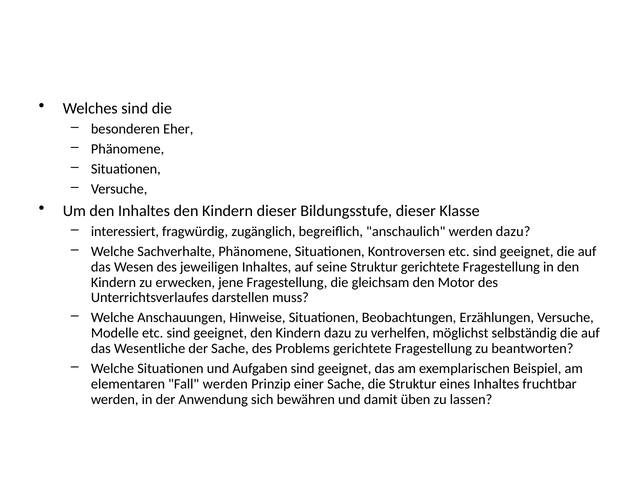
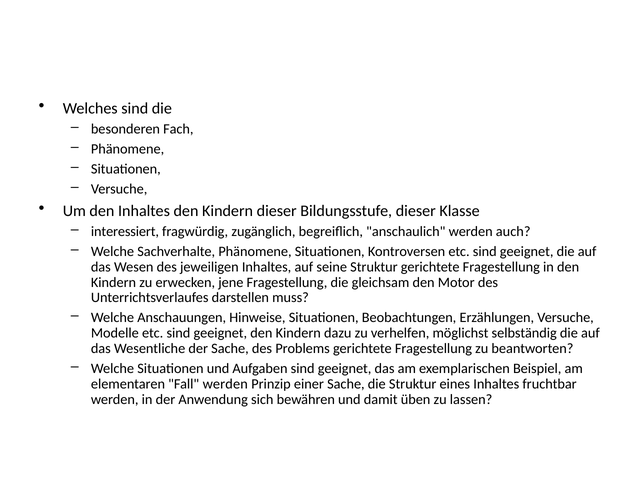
Eher: Eher -> Fach
werden dazu: dazu -> auch
